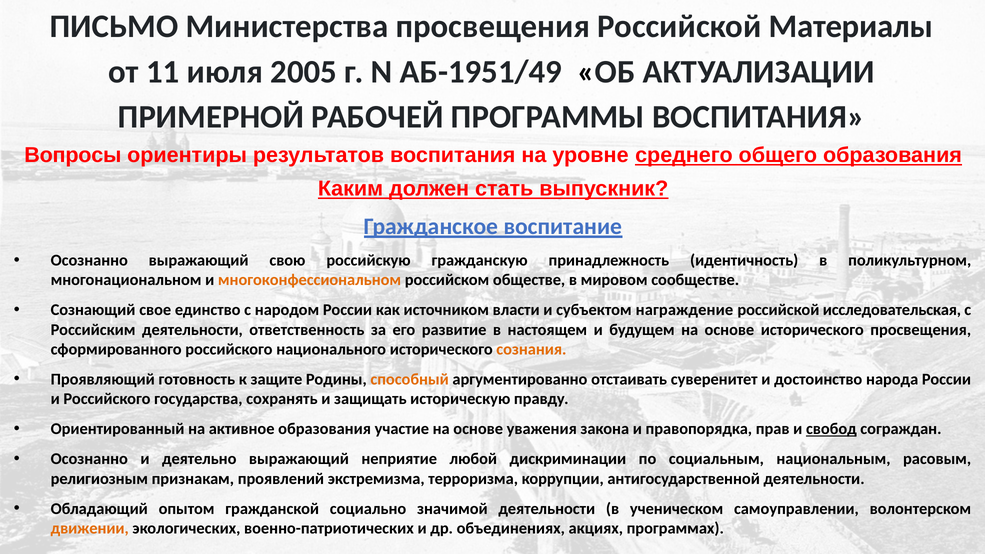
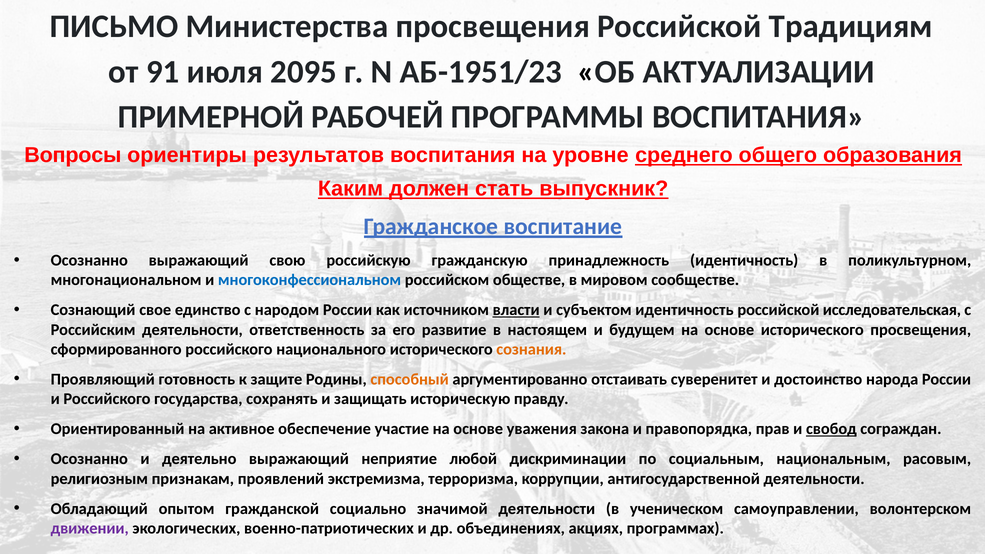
Материалы: Материалы -> Традициям
11: 11 -> 91
2005: 2005 -> 2095
АБ-1951/49: АБ-1951/49 -> АБ-1951/23
многоконфессиональном colour: orange -> blue
власти underline: none -> present
субъектом награждение: награждение -> идентичность
активное образования: образования -> обеспечение
движении colour: orange -> purple
